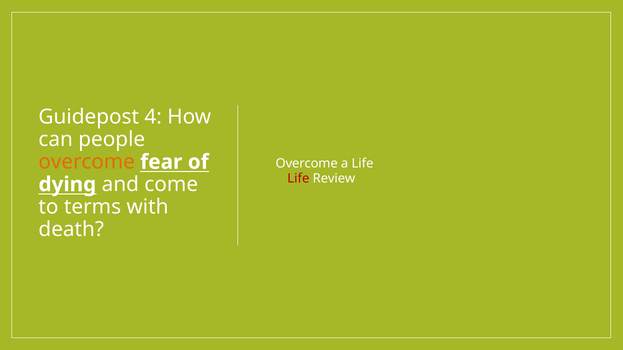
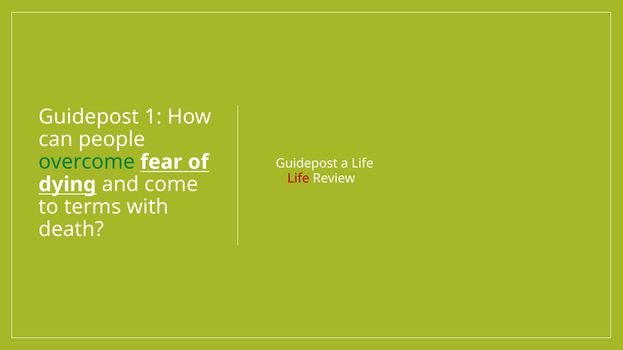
4: 4 -> 1
overcome at (87, 162) colour: orange -> green
Overcome at (307, 164): Overcome -> Guidepost
